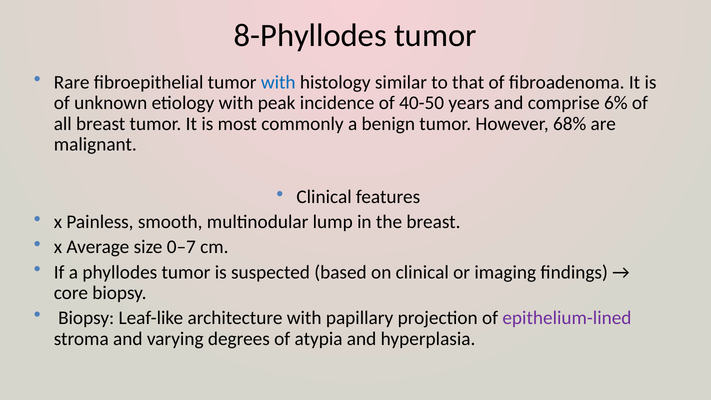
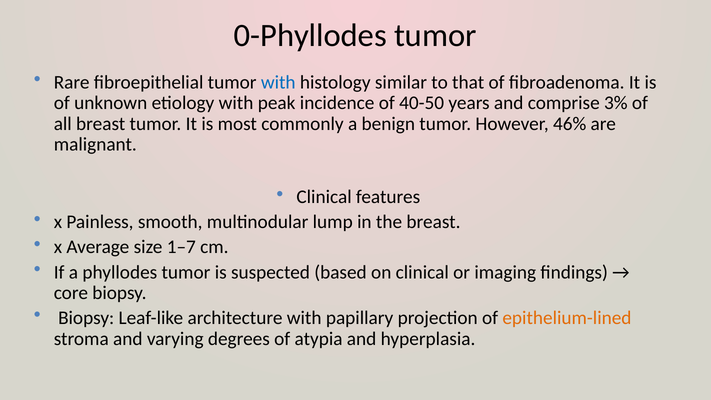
8-Phyllodes: 8-Phyllodes -> 0-Phyllodes
6%: 6% -> 3%
68%: 68% -> 46%
0–7: 0–7 -> 1–7
epithelium-lined colour: purple -> orange
